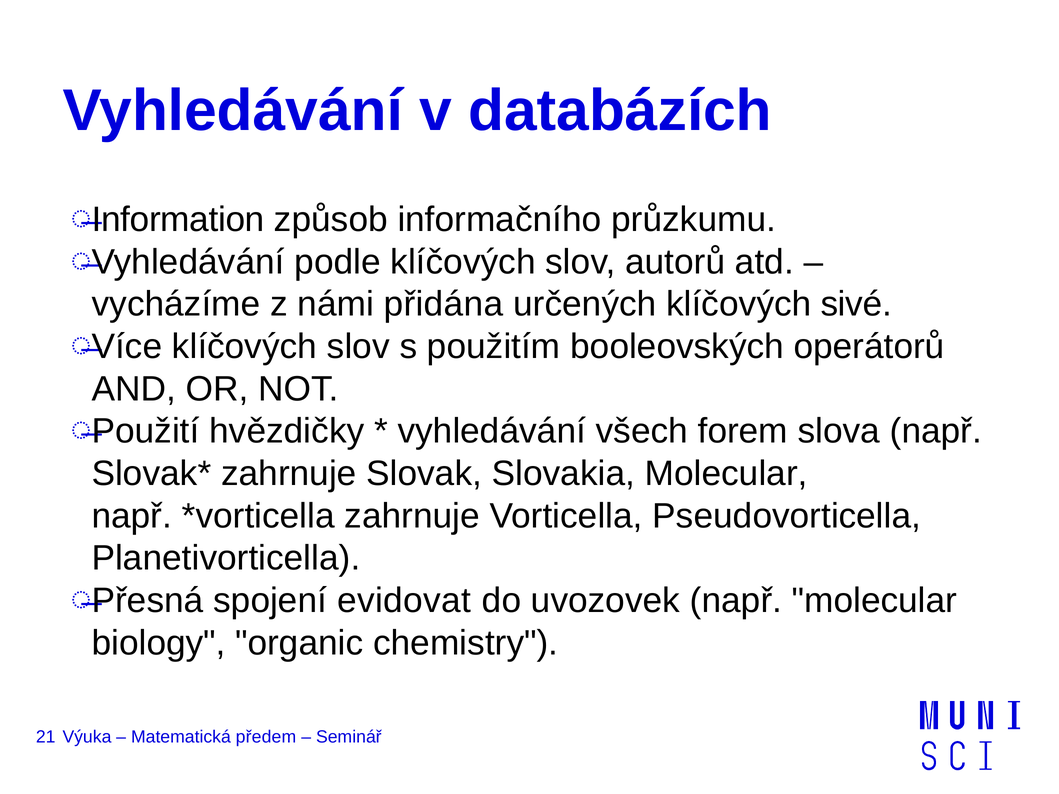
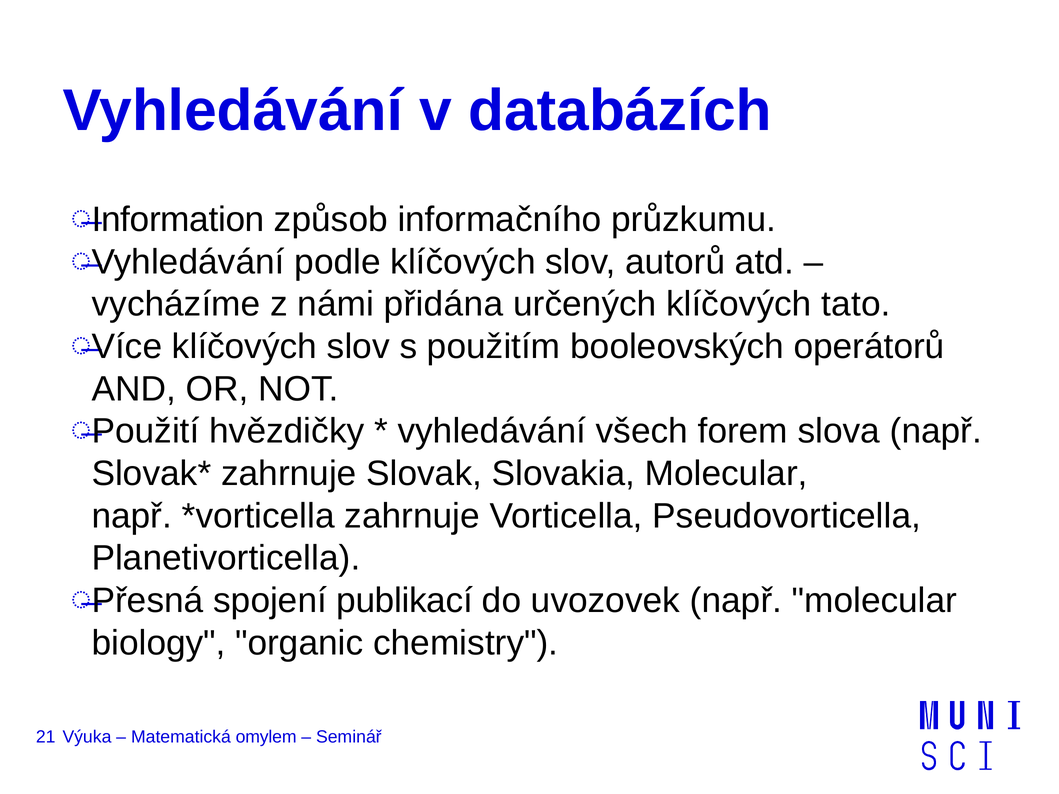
sivé: sivé -> tato
evidovat: evidovat -> publikací
předem: předem -> omylem
